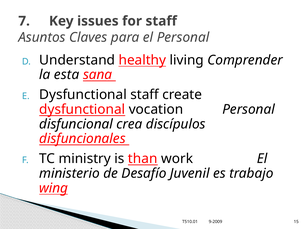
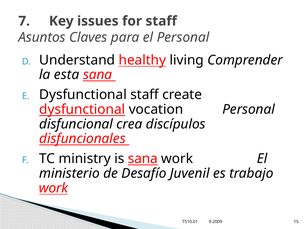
is than: than -> sana
wing at (54, 188): wing -> work
